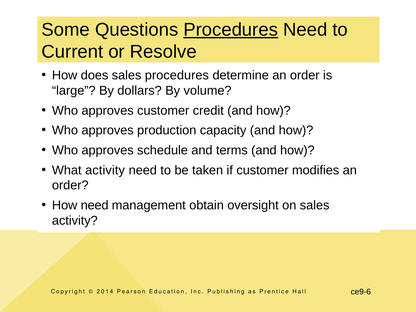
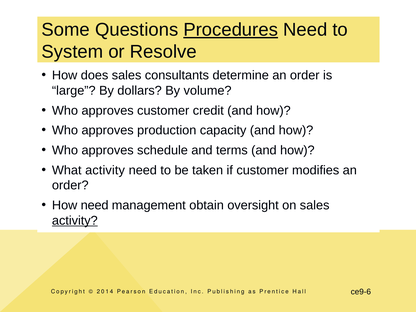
Current: Current -> System
sales procedures: procedures -> consultants
activity at (75, 221) underline: none -> present
